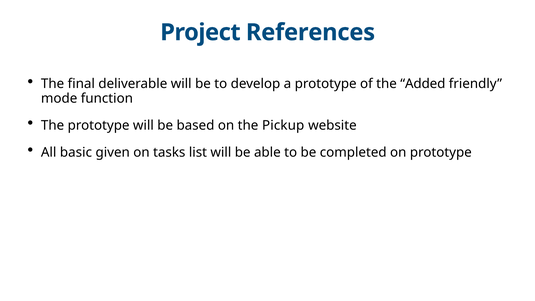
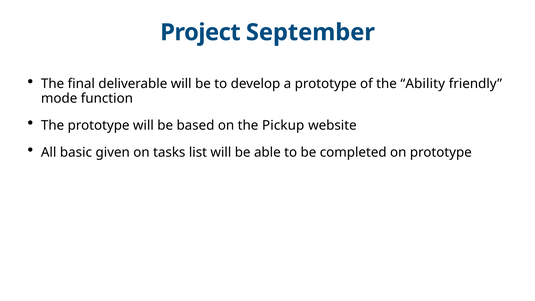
References: References -> September
Added: Added -> Ability
